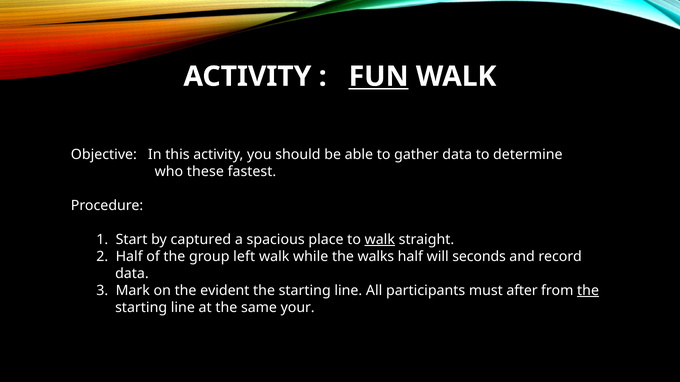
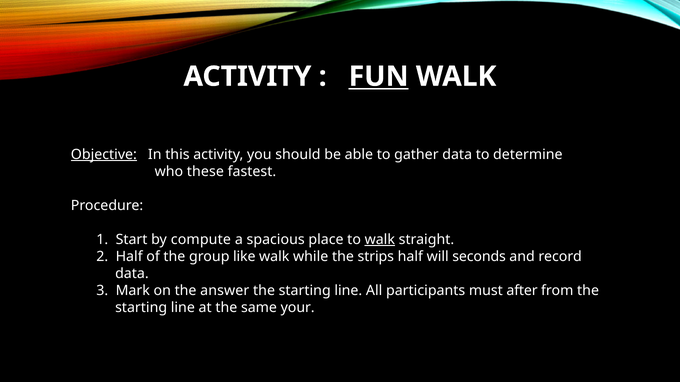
Objective underline: none -> present
captured: captured -> compute
left: left -> like
walks: walks -> strips
evident: evident -> answer
the at (588, 291) underline: present -> none
